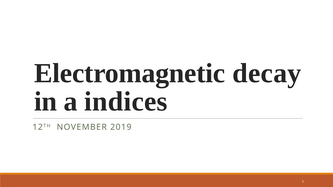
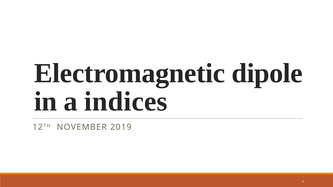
decay: decay -> dipole
